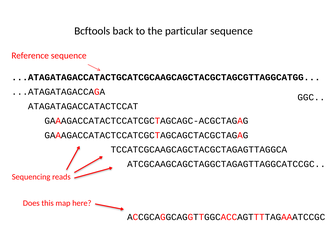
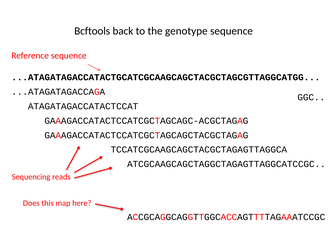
particular: particular -> genotype
